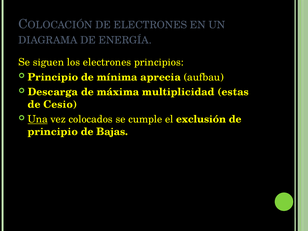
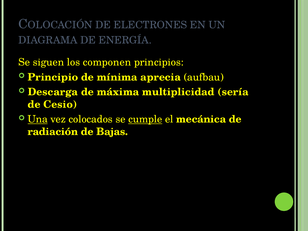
los electrones: electrones -> componen
estas: estas -> sería
cumple underline: none -> present
exclusión: exclusión -> mecánica
principio at (53, 132): principio -> radiación
